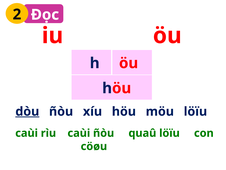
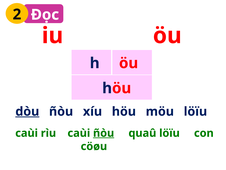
ñòu at (104, 133) underline: none -> present
